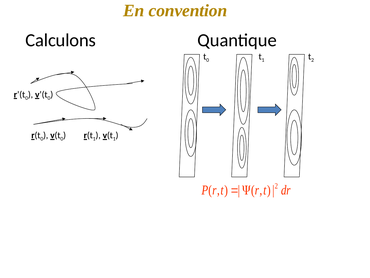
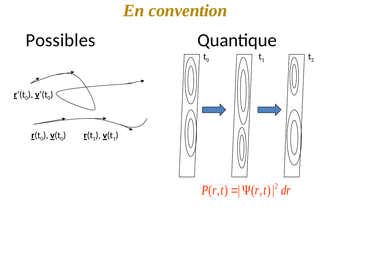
Calculons: Calculons -> Possibles
